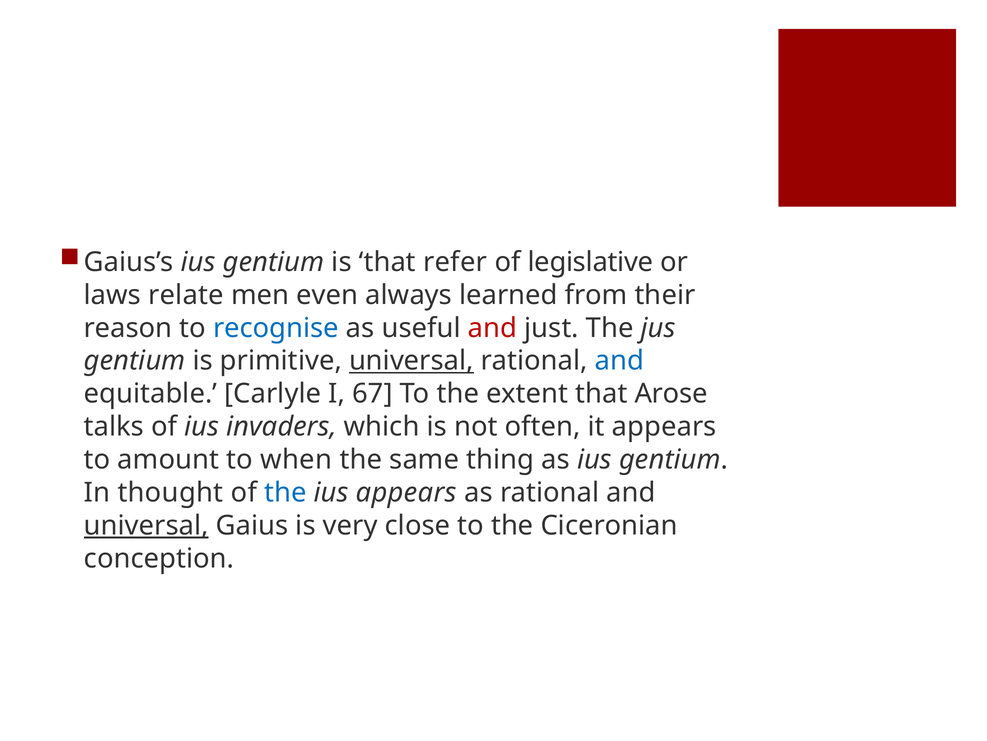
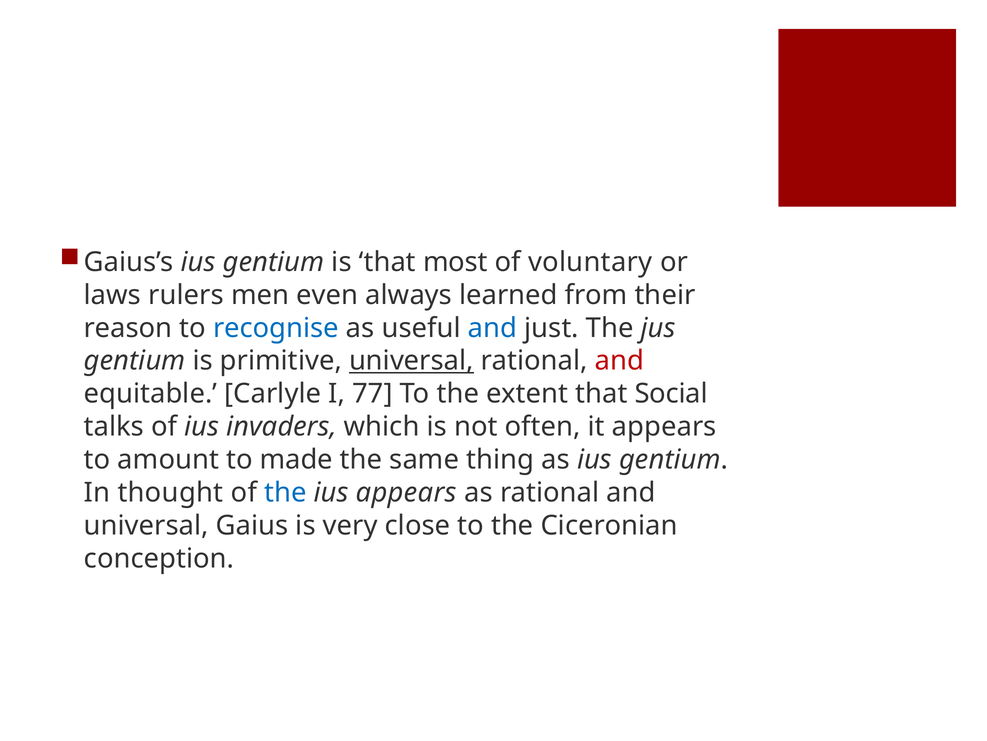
refer: refer -> most
legislative: legislative -> voluntary
relate: relate -> rulers
and at (493, 328) colour: red -> blue
and at (619, 361) colour: blue -> red
67: 67 -> 77
Arose: Arose -> Social
when: when -> made
universal at (146, 525) underline: present -> none
